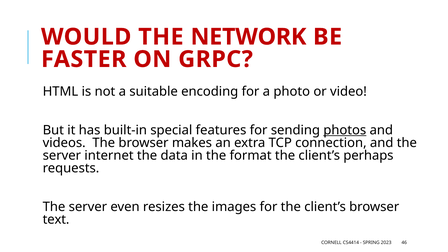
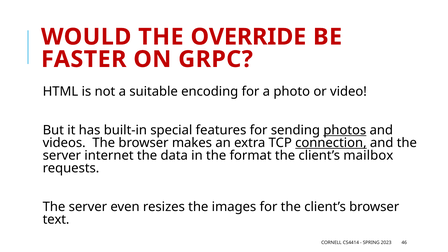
NETWORK: NETWORK -> OVERRIDE
connection underline: none -> present
perhaps: perhaps -> mailbox
